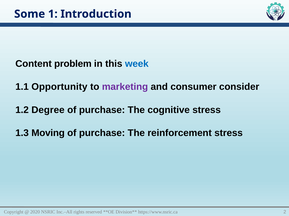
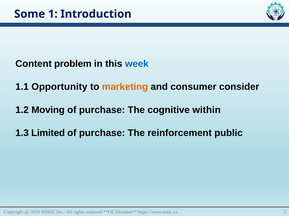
marketing colour: purple -> orange
Degree: Degree -> Moving
cognitive stress: stress -> within
Moving: Moving -> Limited
reinforcement stress: stress -> public
